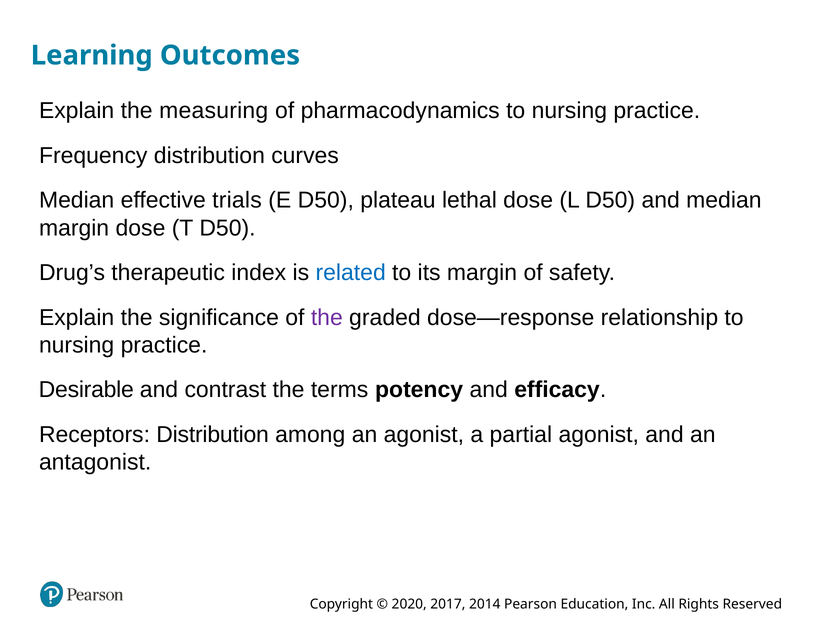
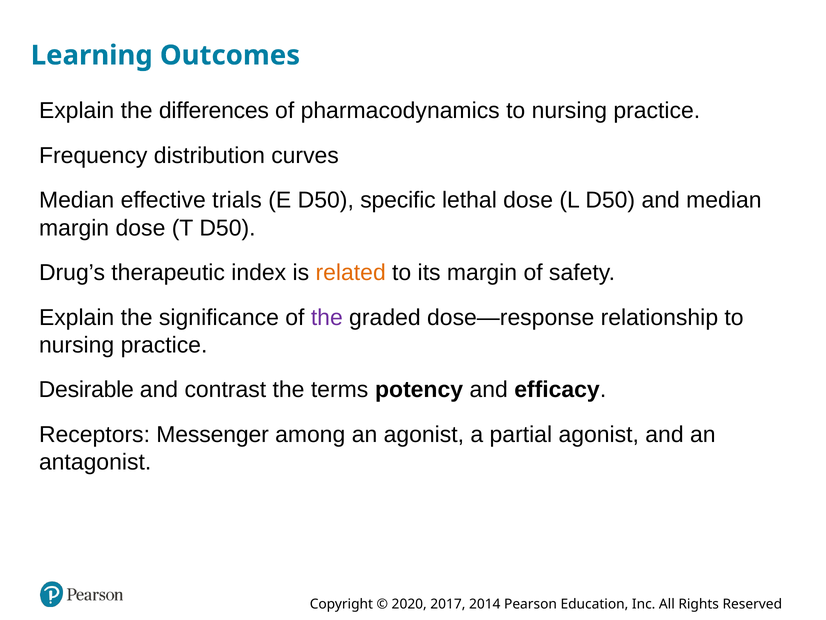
measuring: measuring -> differences
plateau: plateau -> specific
related colour: blue -> orange
Receptors Distribution: Distribution -> Messenger
